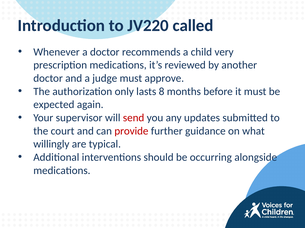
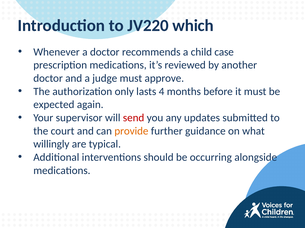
called: called -> which
very: very -> case
8: 8 -> 4
provide colour: red -> orange
